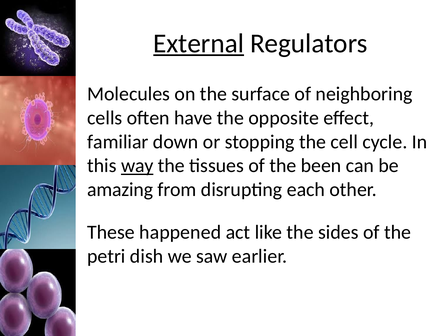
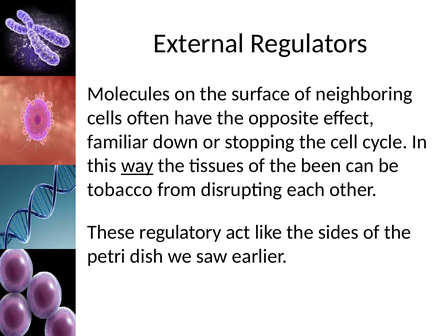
External underline: present -> none
amazing: amazing -> tobacco
happened: happened -> regulatory
